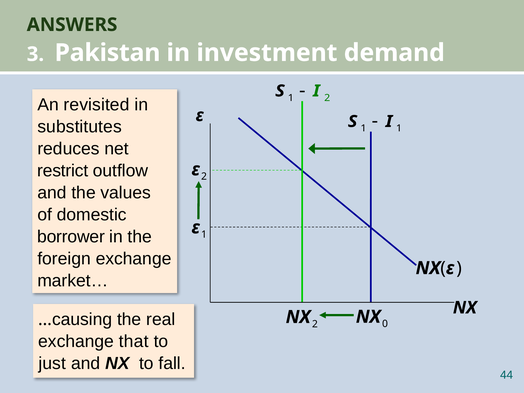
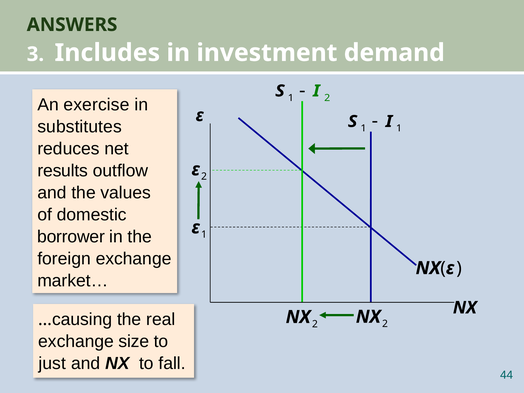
Pakistan: Pakistan -> Includes
revisited: revisited -> exercise
restrict: restrict -> results
0 at (385, 324): 0 -> 2
that: that -> size
